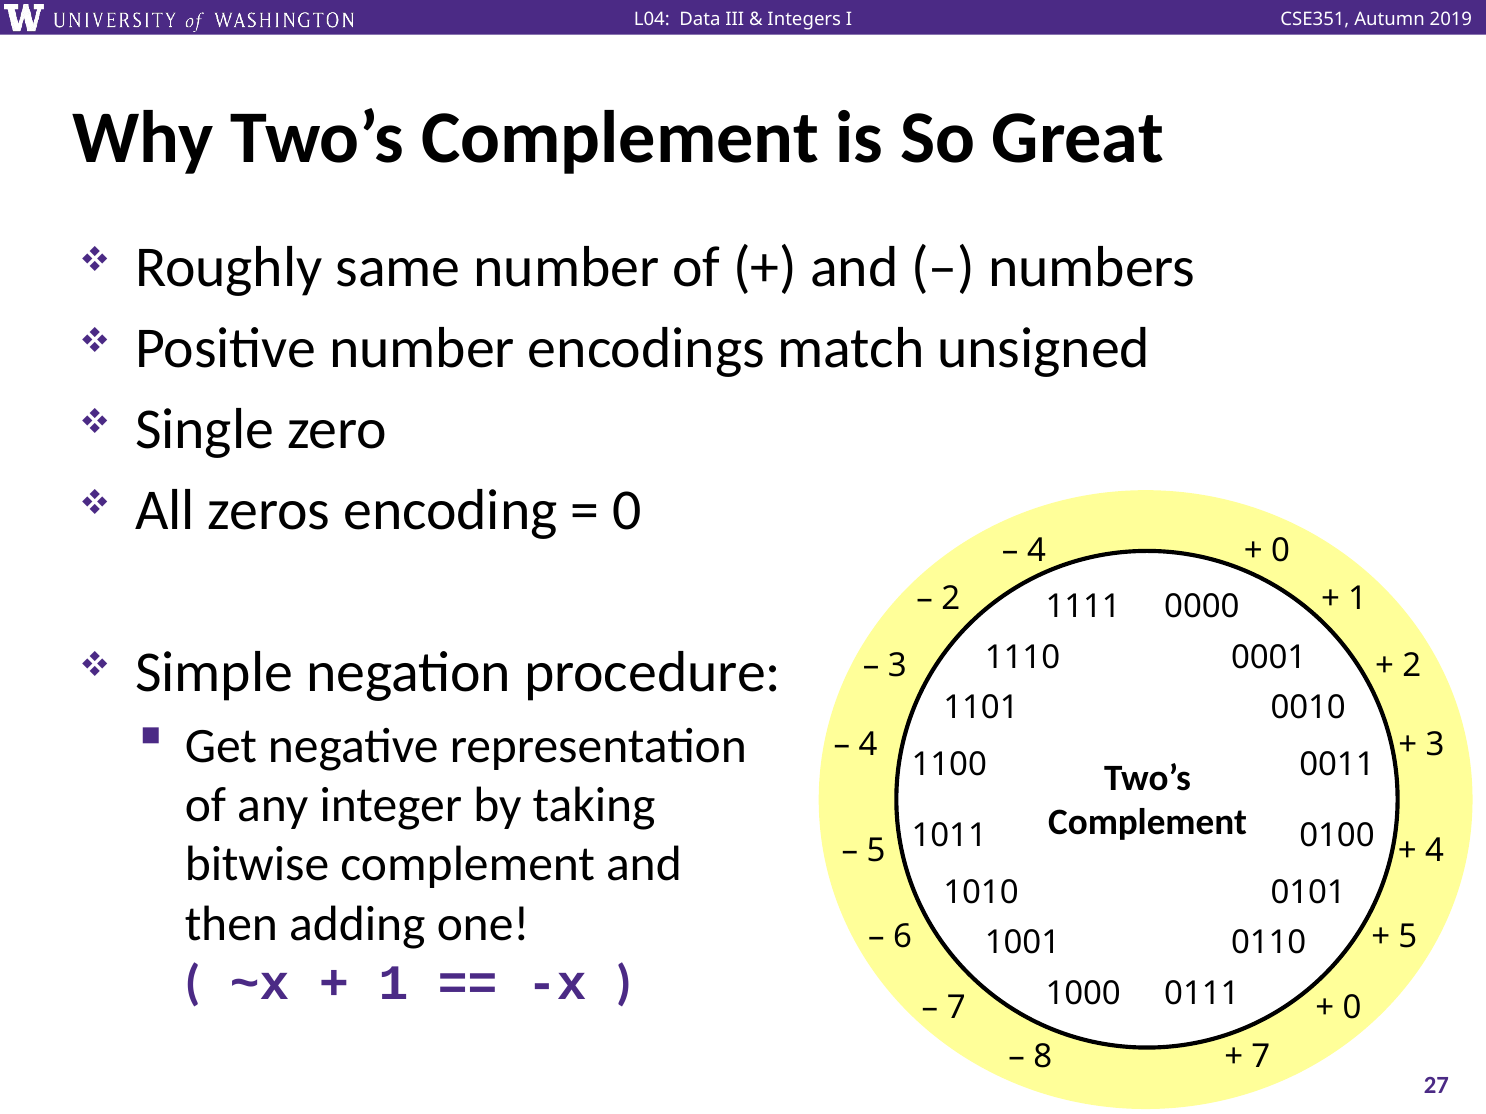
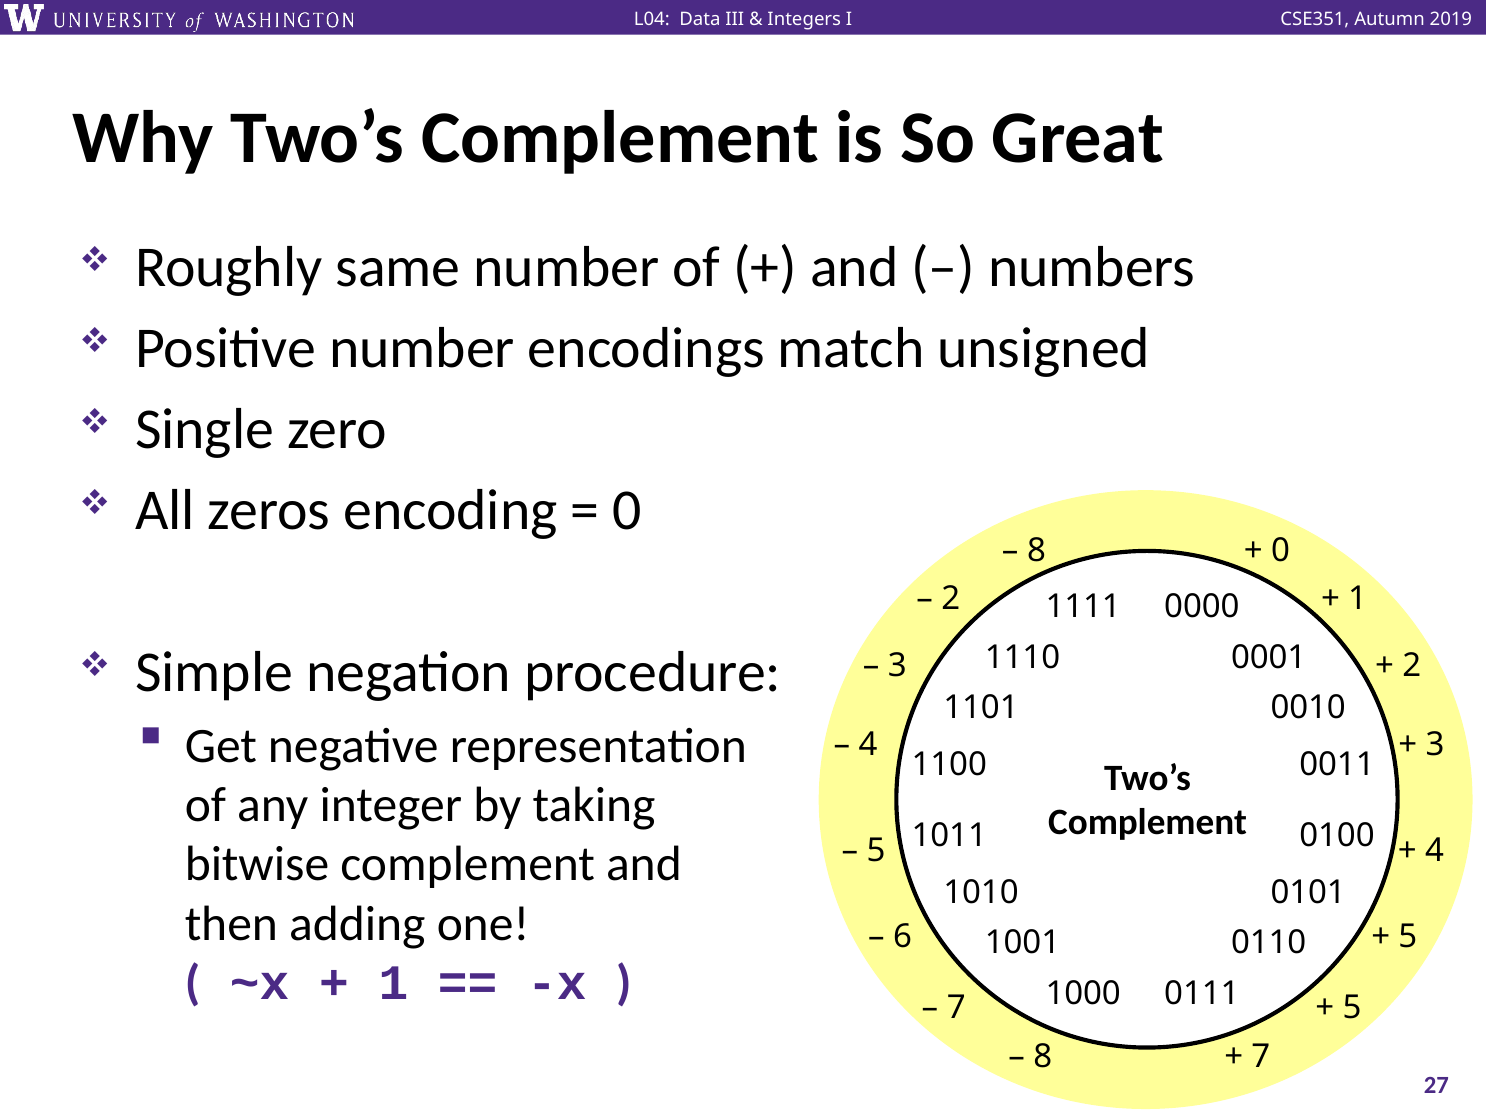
4 at (1036, 551): 4 -> 8
0 at (1352, 1008): 0 -> 5
